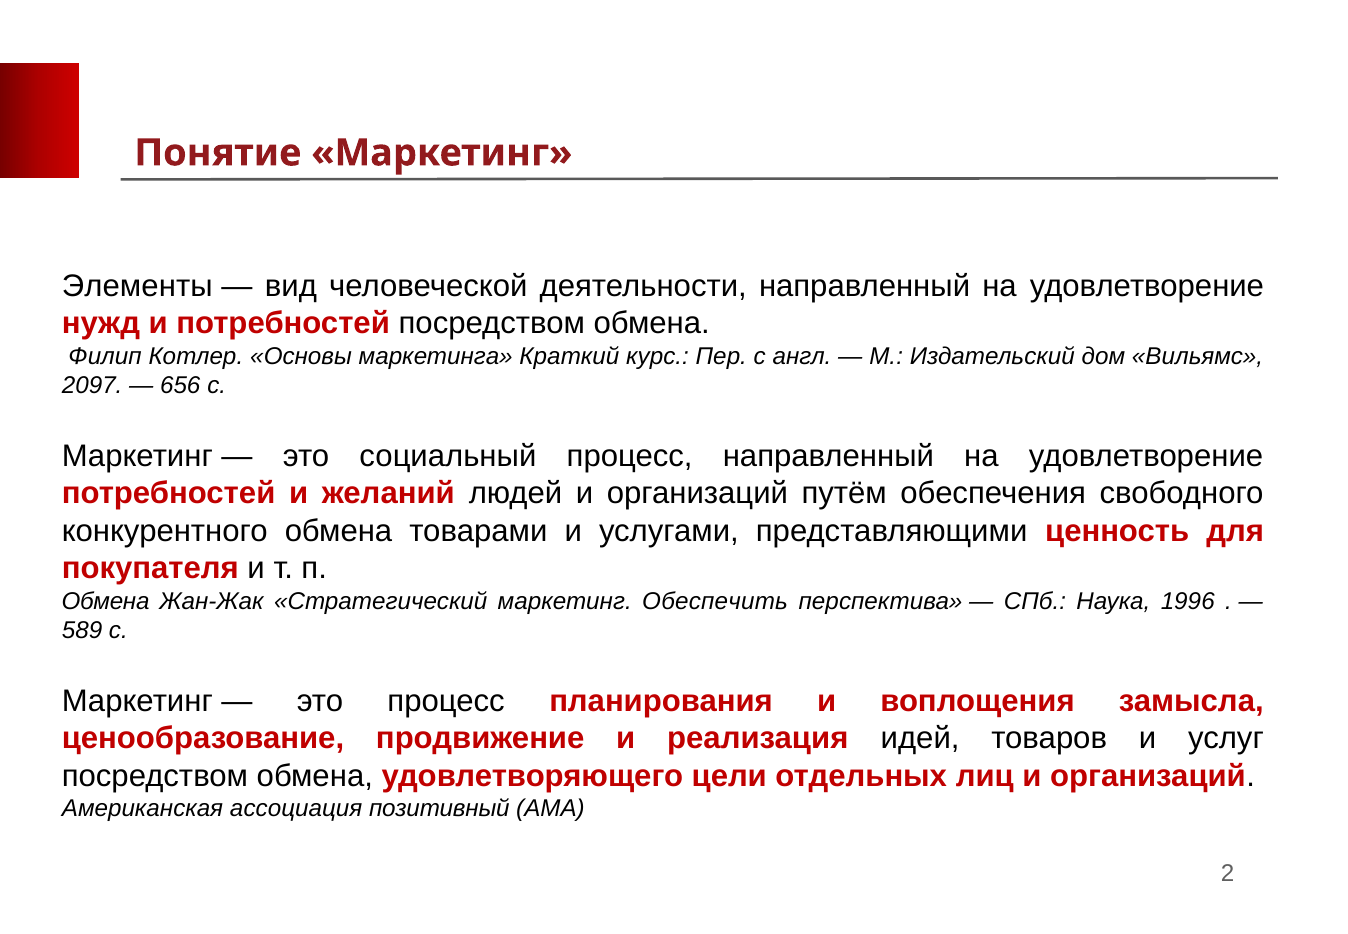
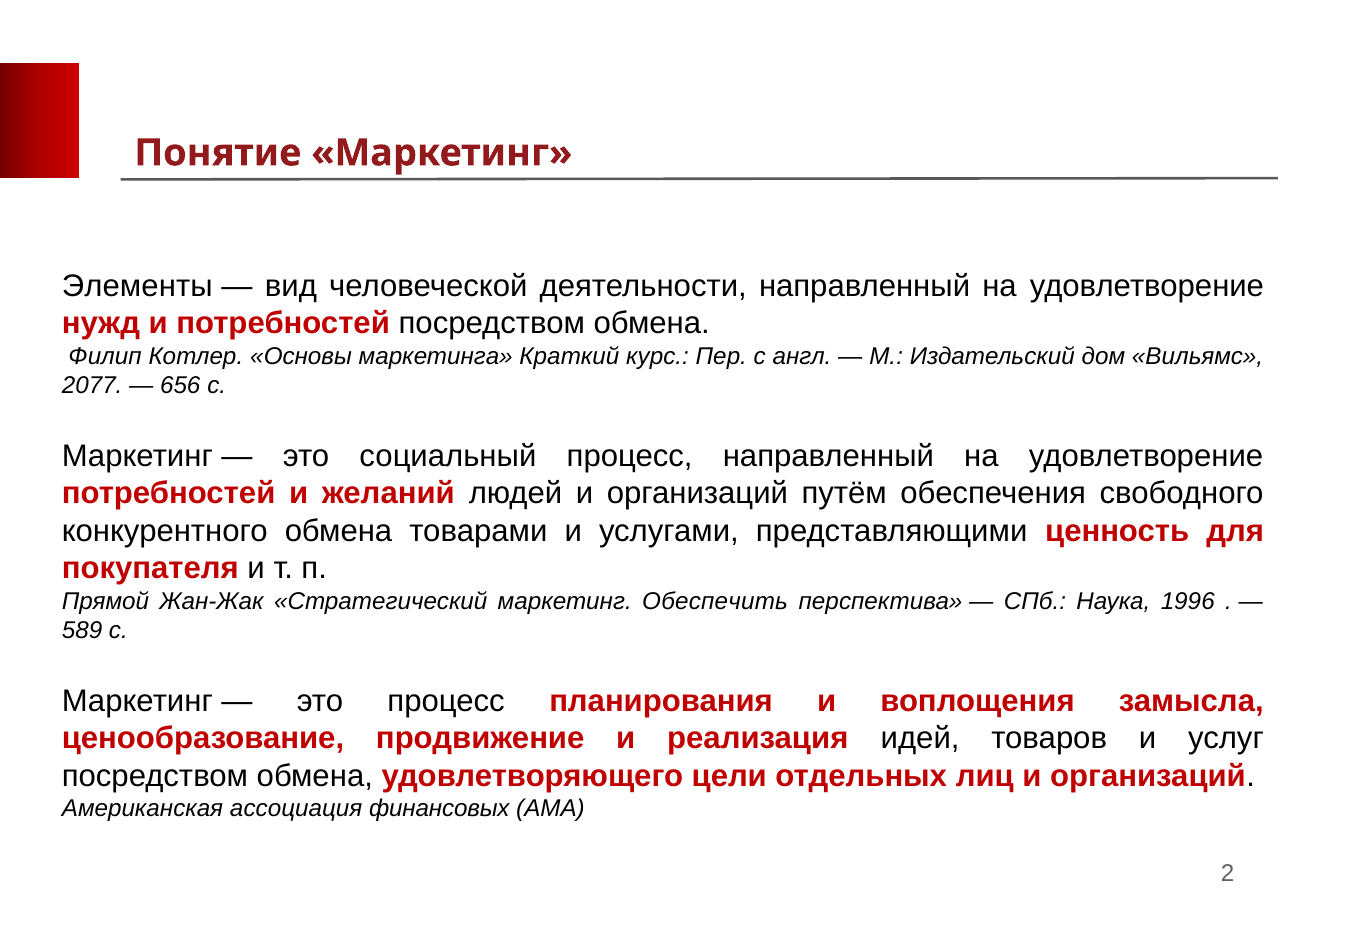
2097: 2097 -> 2077
Обмена at (106, 601): Обмена -> Прямой
позитивный: позитивный -> финансовых
